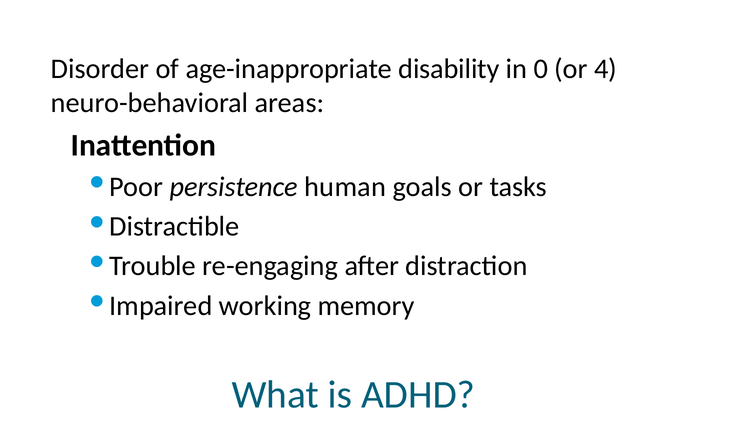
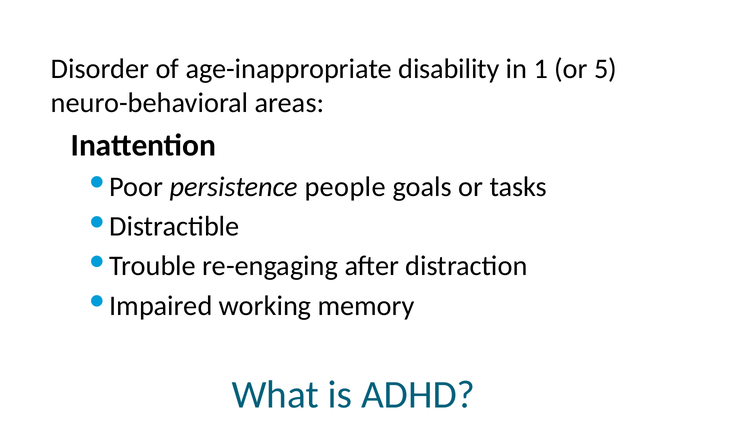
0: 0 -> 1
4: 4 -> 5
human: human -> people
